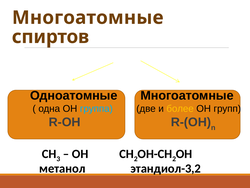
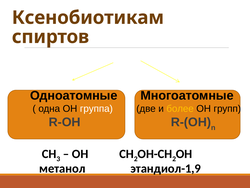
Многоатомные at (88, 18): Многоатомные -> Ксенобиотикам
группа colour: light blue -> white
этандиол-3,2: этандиол-3,2 -> этандиол-1,9
